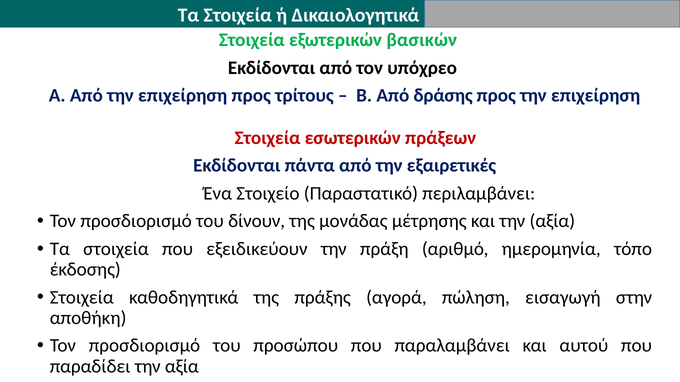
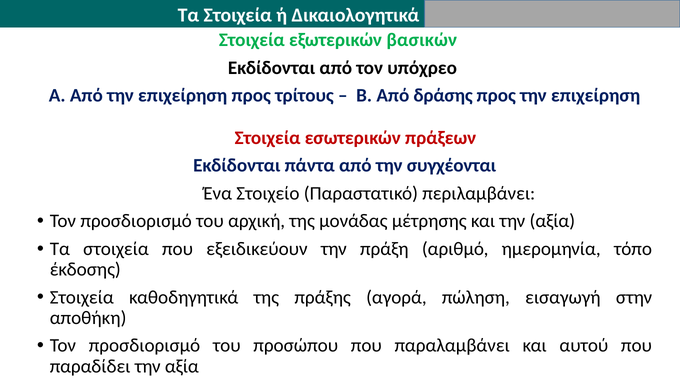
εξαιρετικές: εξαιρετικές -> συγχέονται
δίνουν: δίνουν -> αρχική
